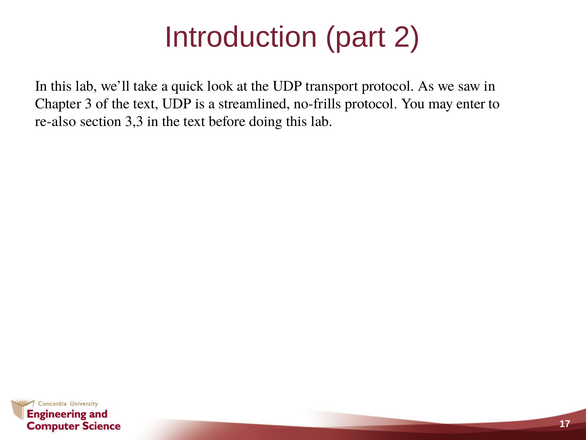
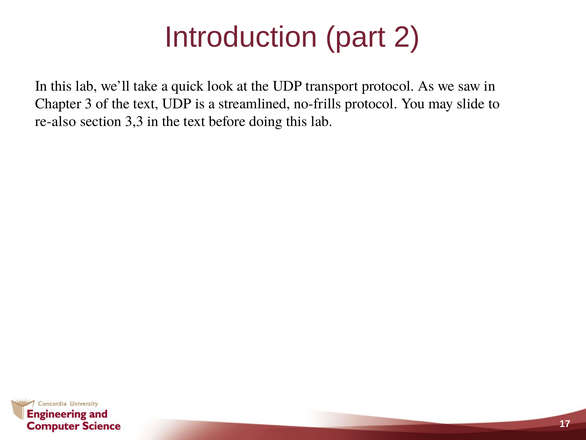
enter: enter -> slide
